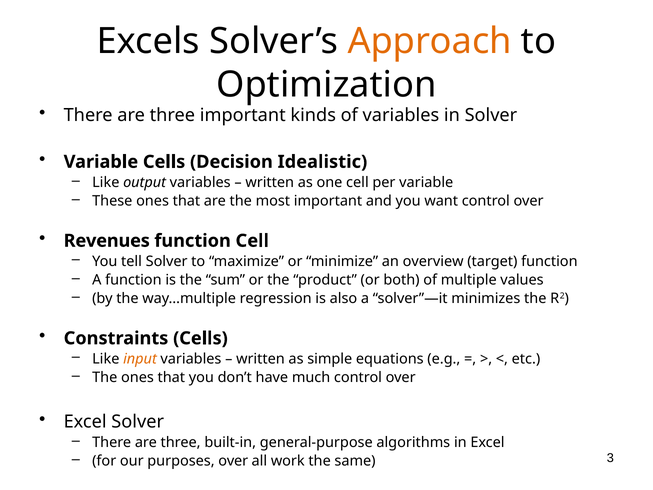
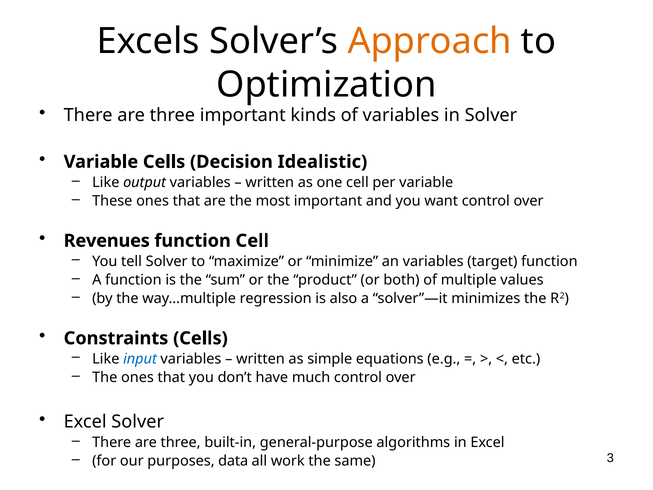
an overview: overview -> variables
input colour: orange -> blue
purposes over: over -> data
